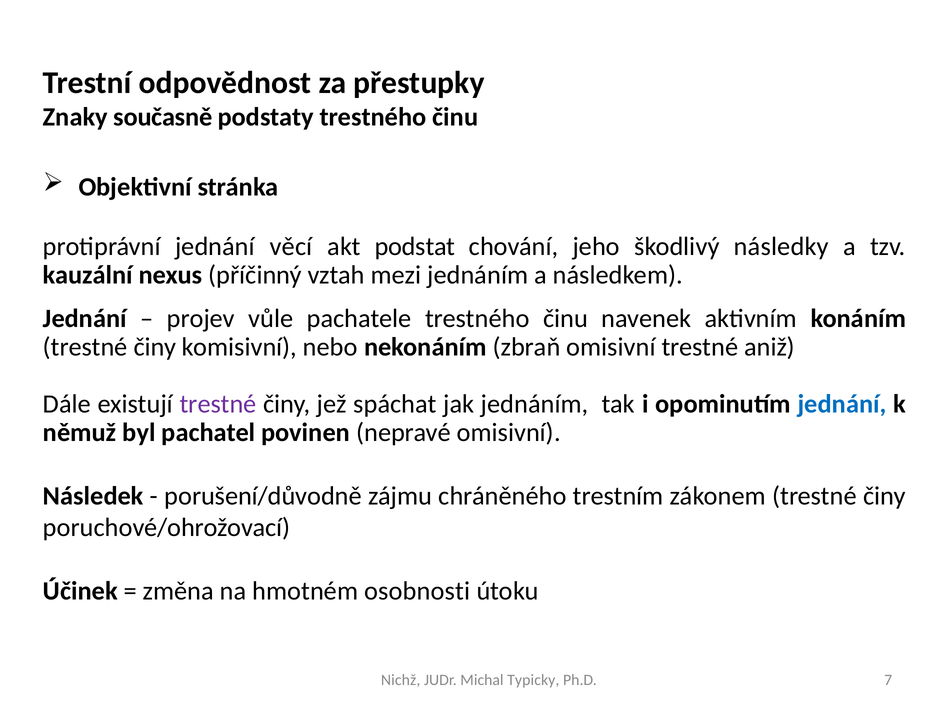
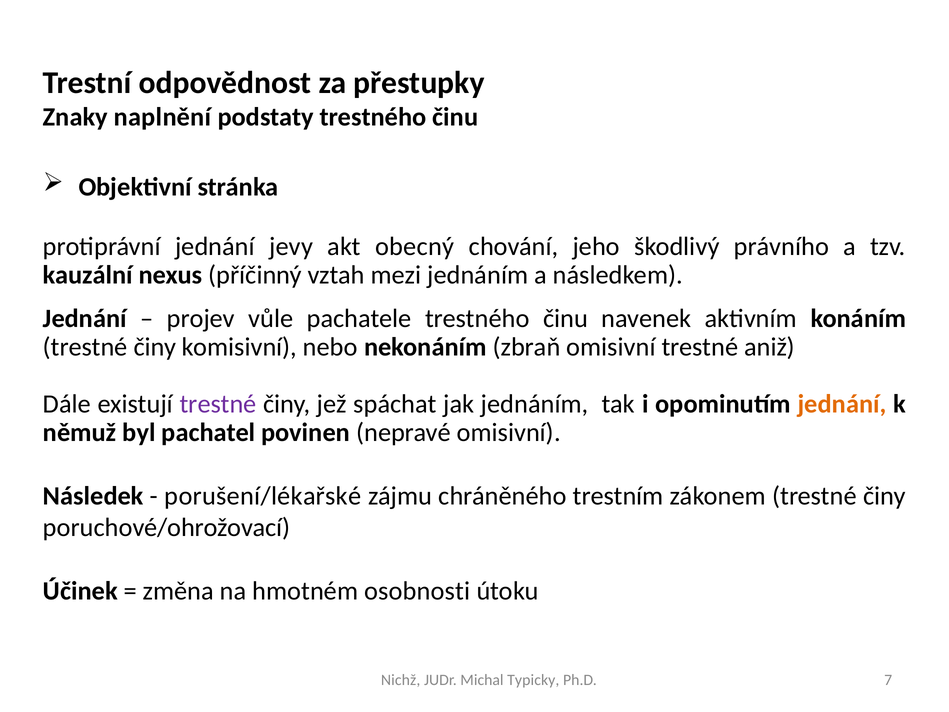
současně: současně -> naplnění
věcí: věcí -> jevy
podstat: podstat -> obecný
následky: následky -> právního
jednání at (842, 404) colour: blue -> orange
porušení/důvodně: porušení/důvodně -> porušení/lékařské
